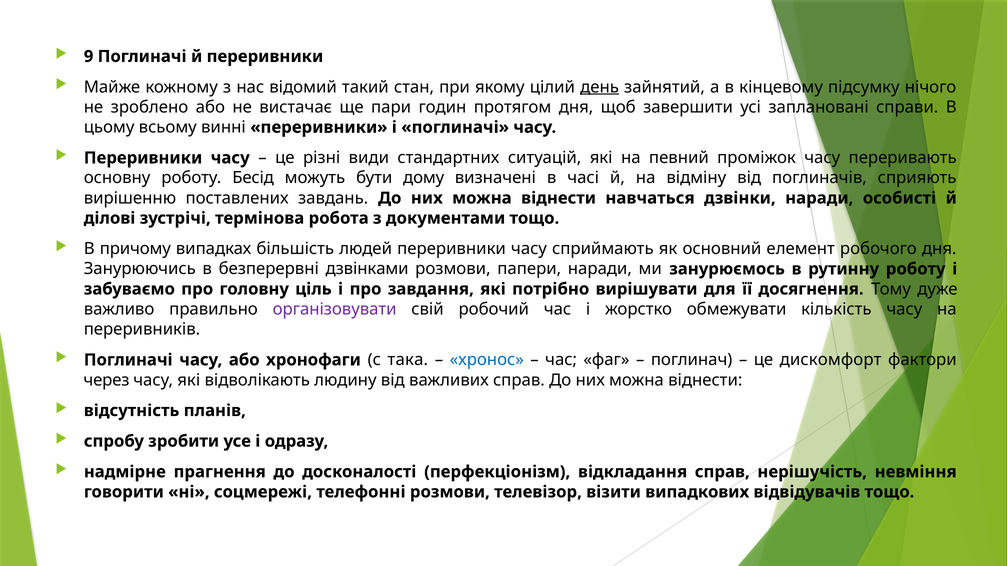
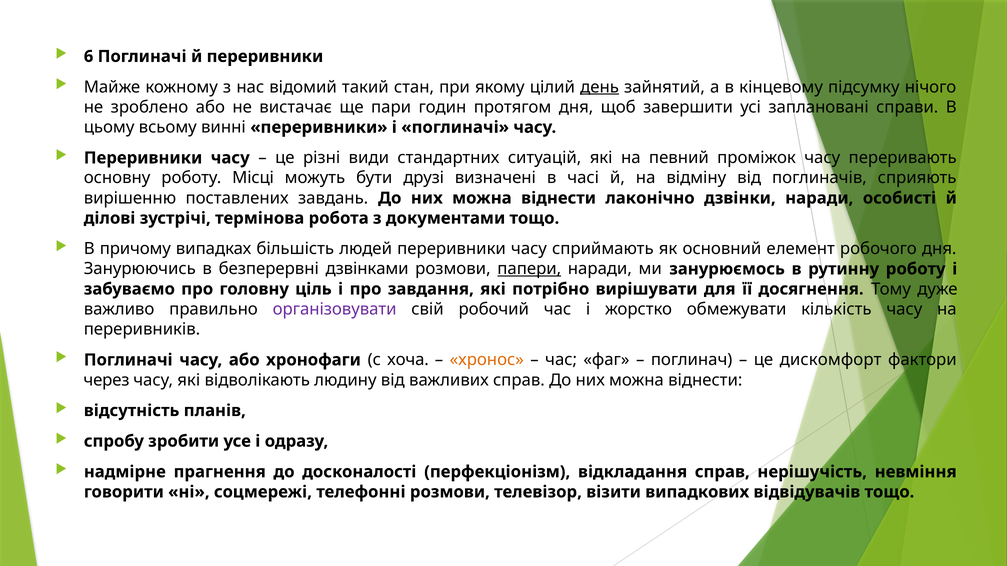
9: 9 -> 6
Бесід: Бесід -> Місці
дому: дому -> друзі
навчаться: навчаться -> лаконічно
папери underline: none -> present
така: така -> хоча
хронос colour: blue -> orange
